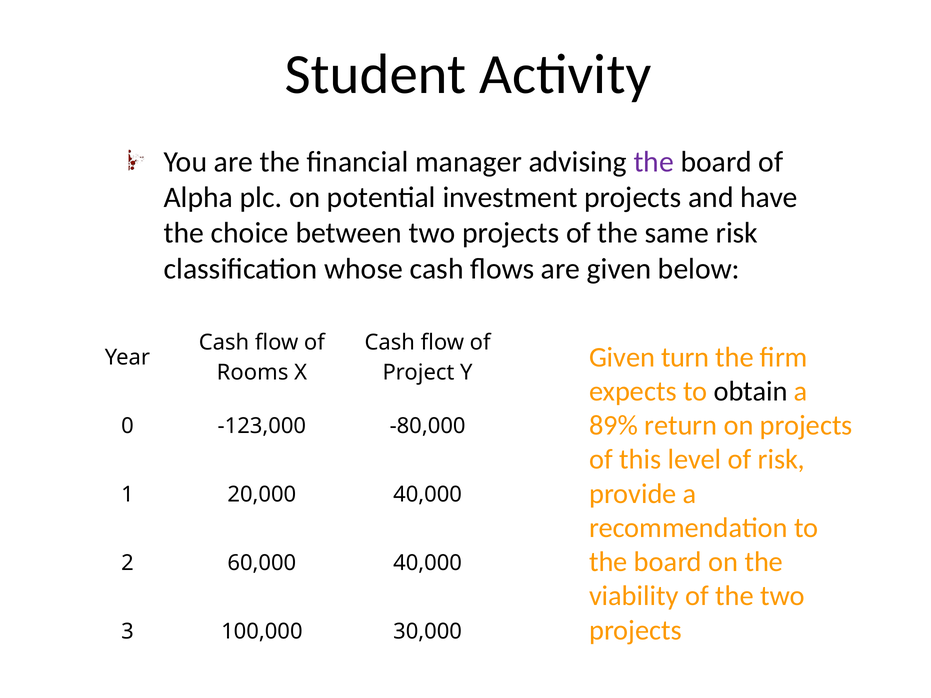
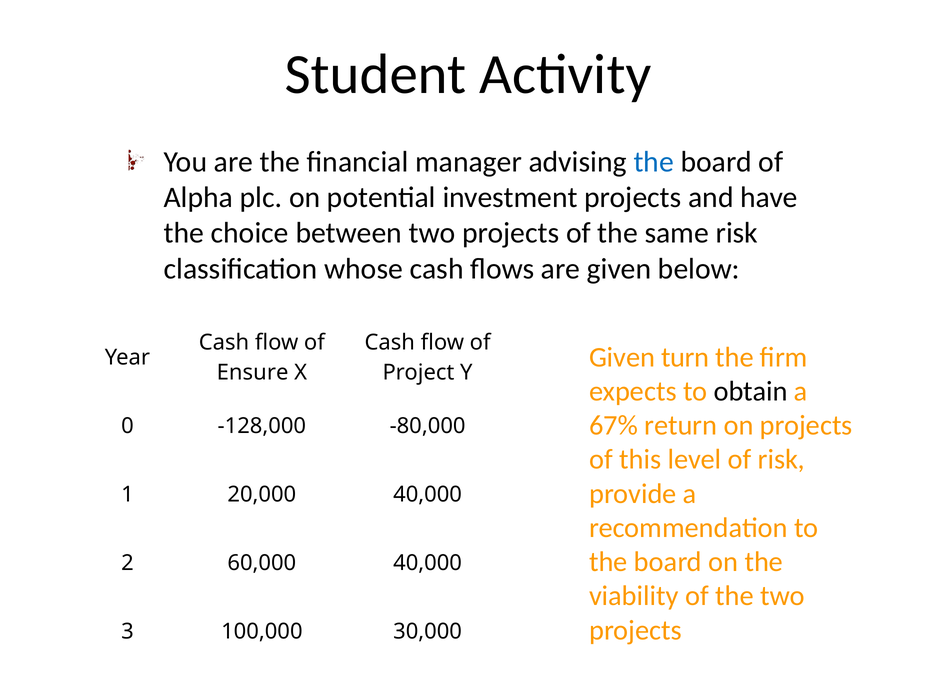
the at (654, 162) colour: purple -> blue
Rooms: Rooms -> Ensure
89%: 89% -> 67%
-123,000: -123,000 -> -128,000
